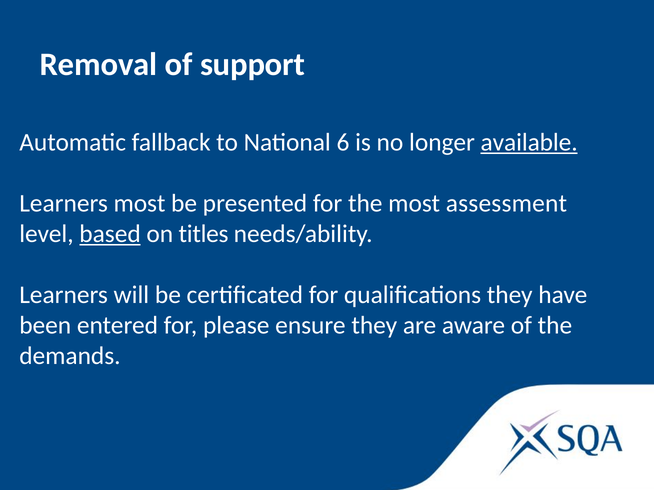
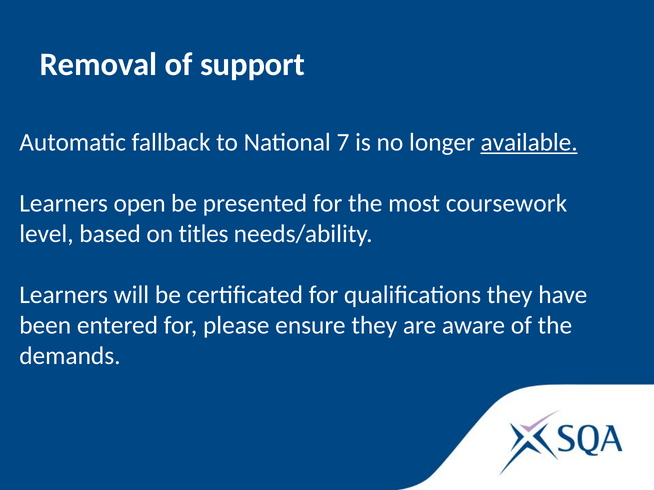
6: 6 -> 7
Learners most: most -> open
assessment: assessment -> coursework
based underline: present -> none
